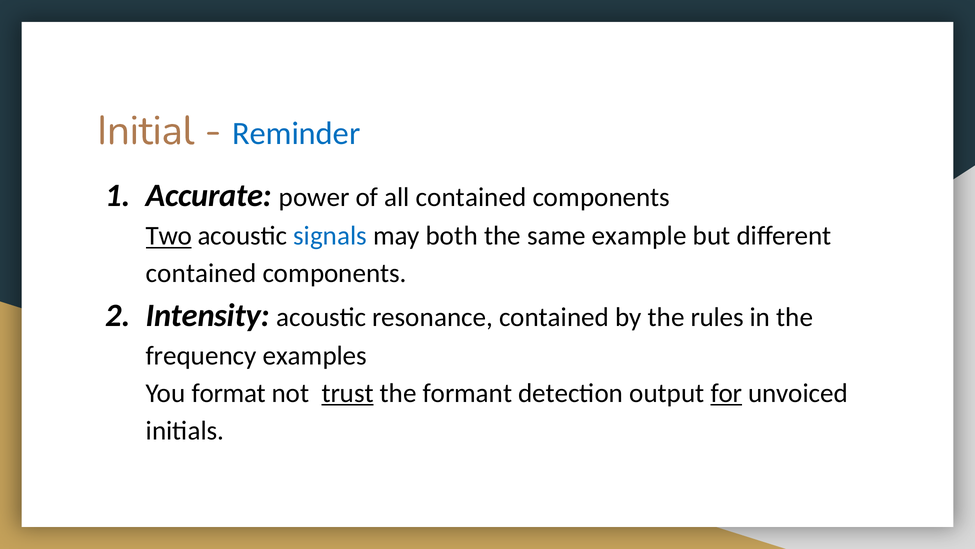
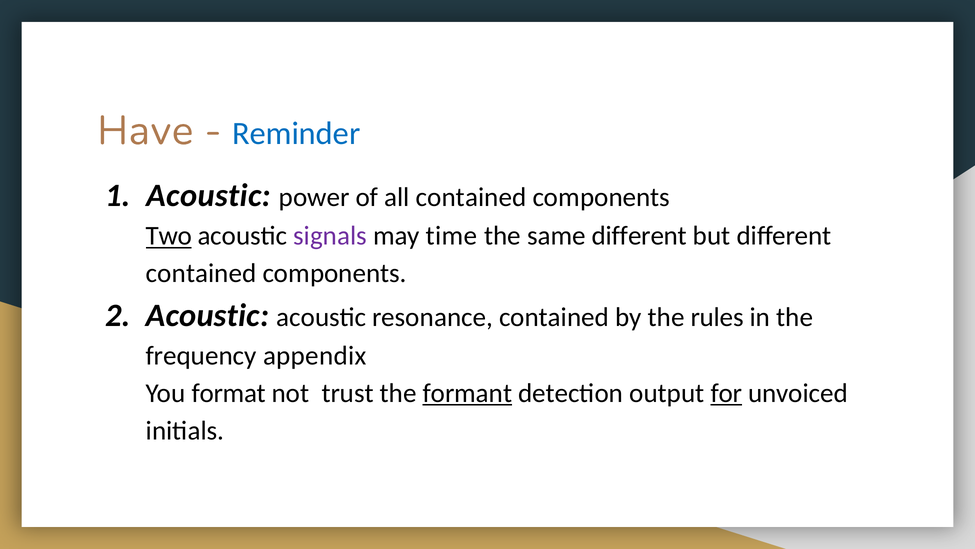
Initial: Initial -> Have
Accurate at (209, 196): Accurate -> Acoustic
signals colour: blue -> purple
both: both -> time
same example: example -> different
Intensity at (208, 315): Intensity -> Acoustic
examples: examples -> appendix
trust underline: present -> none
formant underline: none -> present
